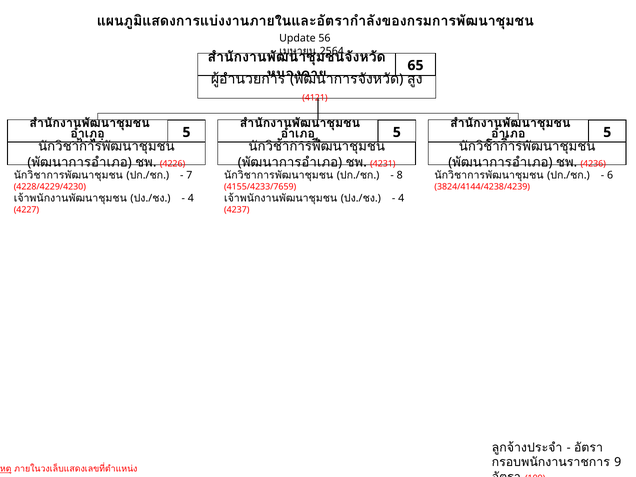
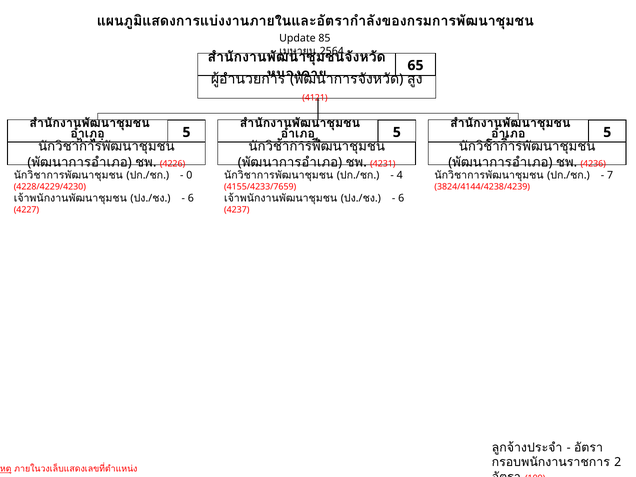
56: 56 -> 85
7: 7 -> 0
8: 8 -> 4
6: 6 -> 7
4 at (191, 198): 4 -> 6
4 at (401, 198): 4 -> 6
9: 9 -> 2
